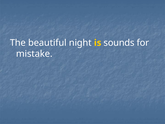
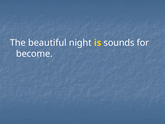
mistake: mistake -> become
